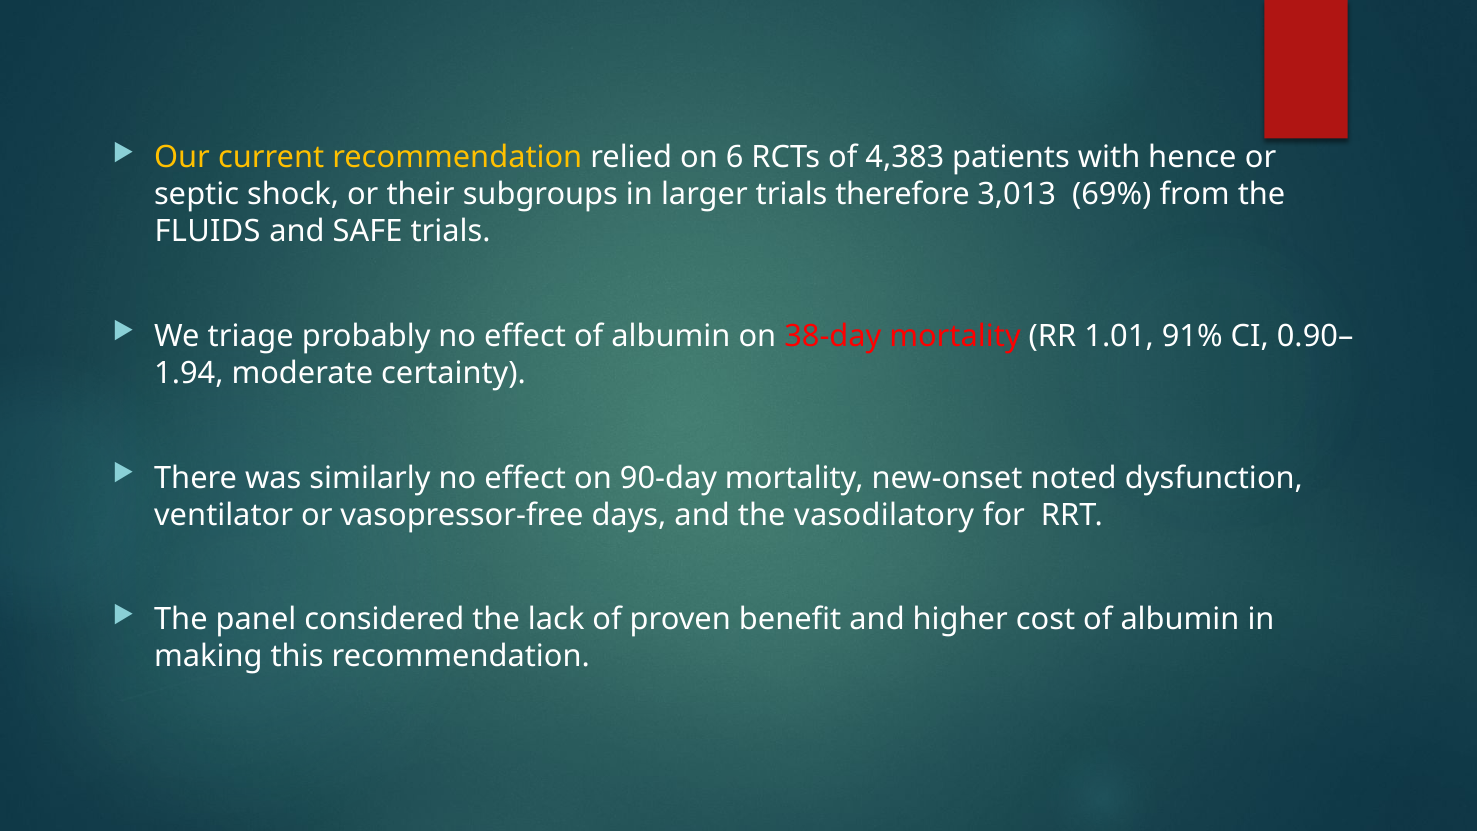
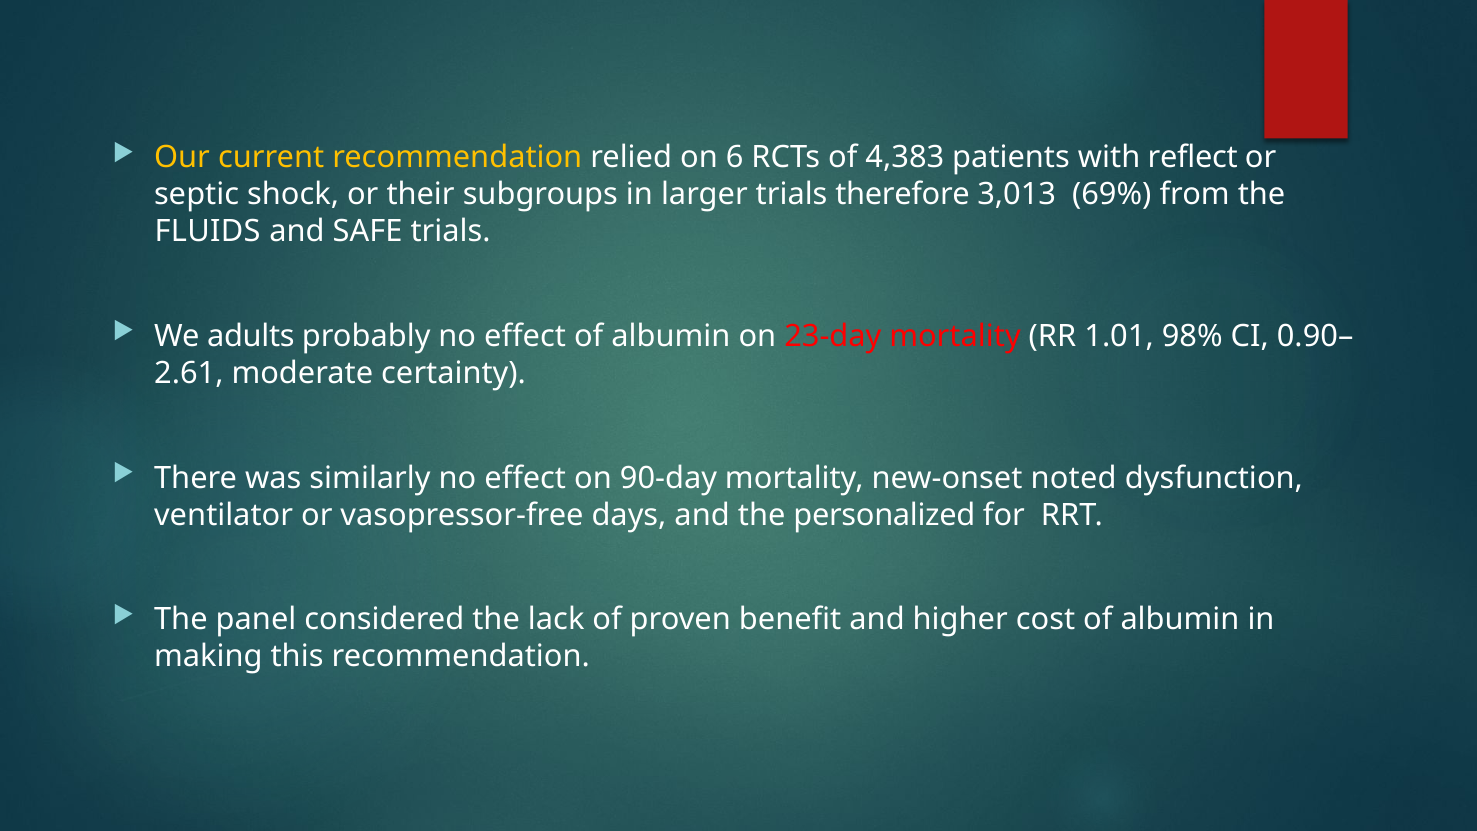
hence: hence -> reflect
triage: triage -> adults
38-day: 38-day -> 23-day
91%: 91% -> 98%
1.94: 1.94 -> 2.61
vasodilatory: vasodilatory -> personalized
